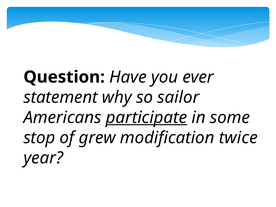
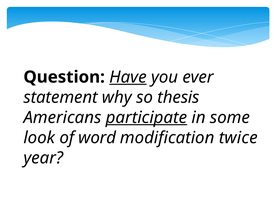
Have underline: none -> present
sailor: sailor -> thesis
stop: stop -> look
grew: grew -> word
